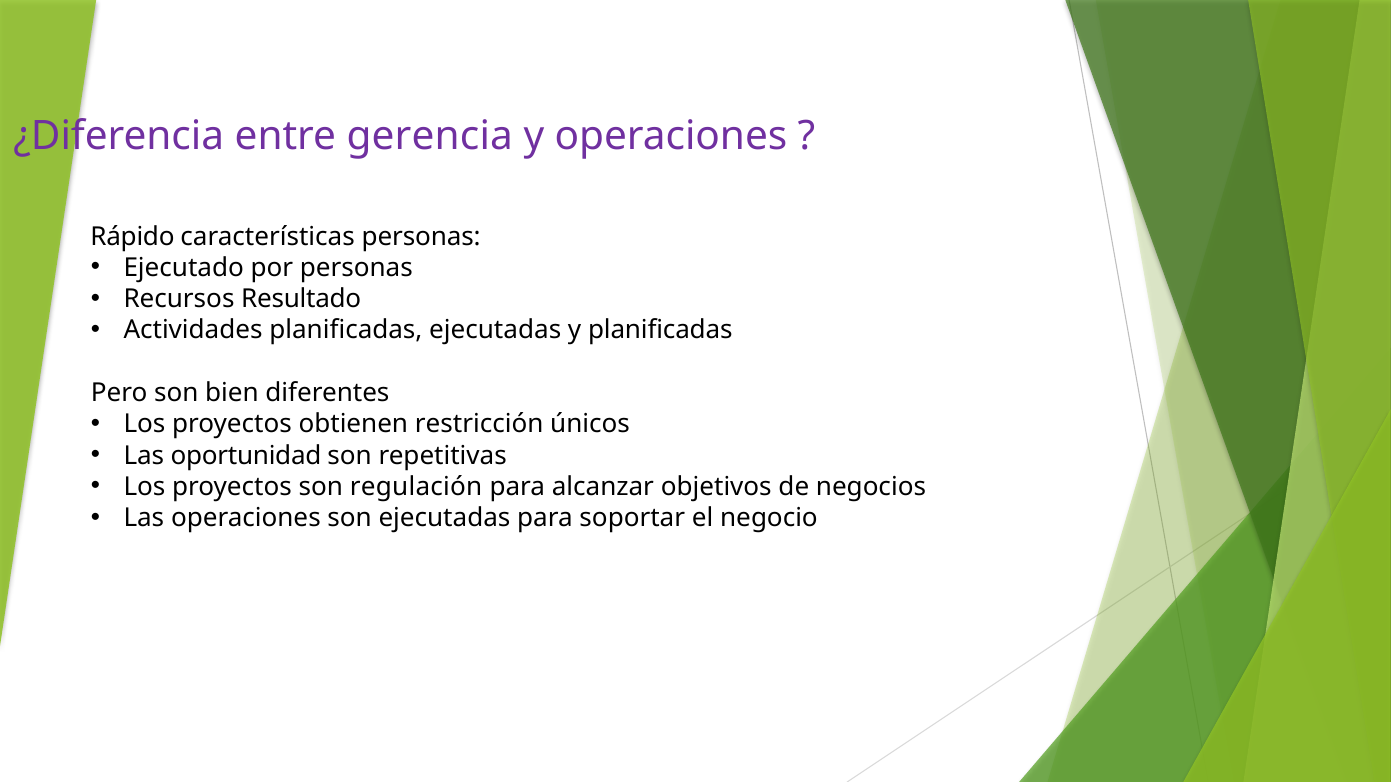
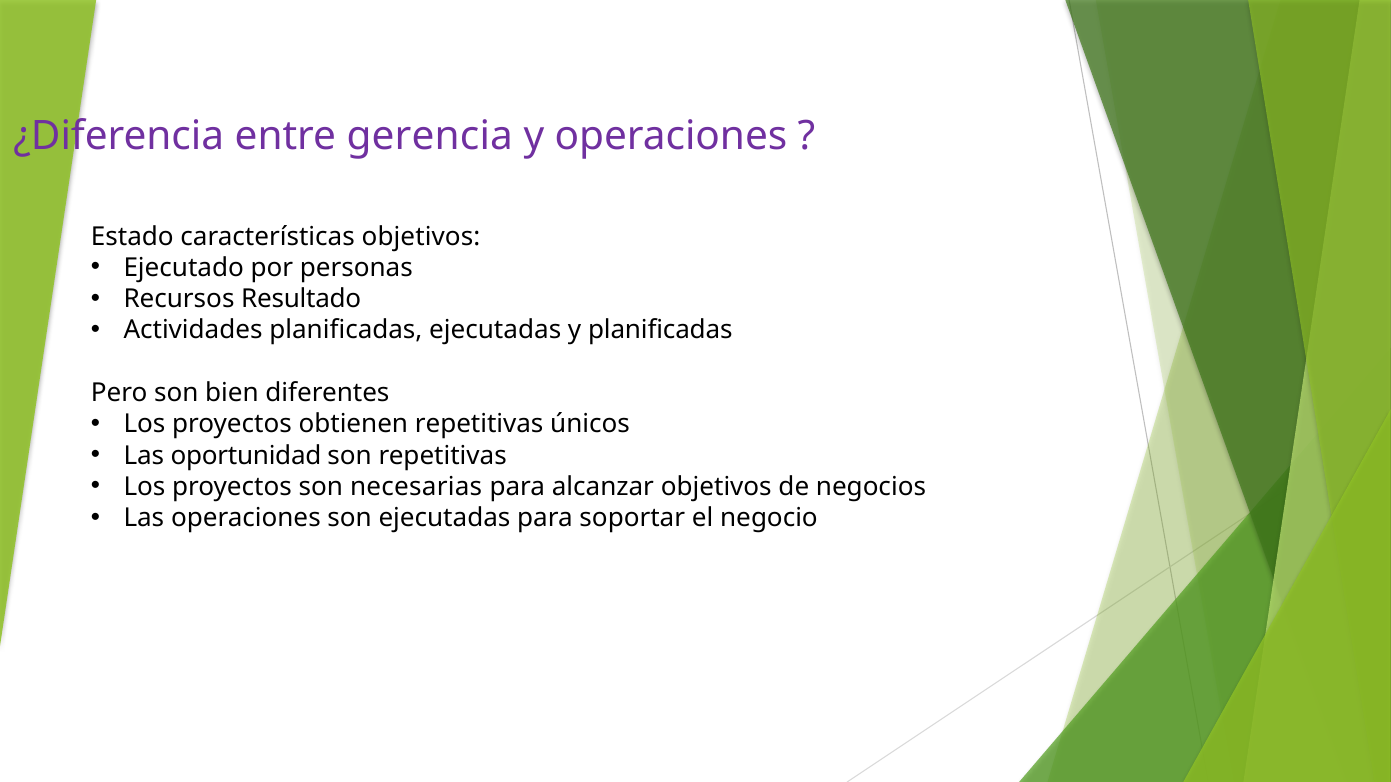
Rápido: Rápido -> Estado
características personas: personas -> objetivos
obtienen restricción: restricción -> repetitivas
regulación: regulación -> necesarias
